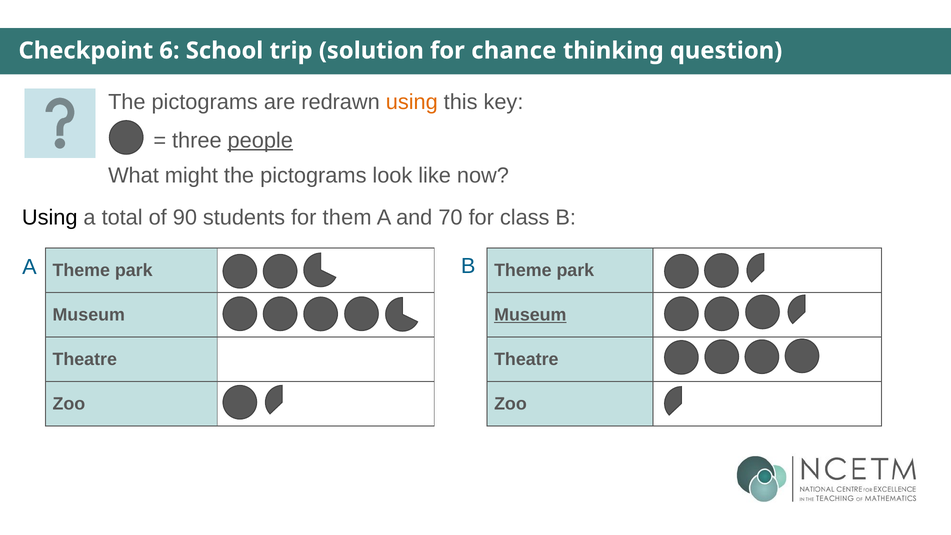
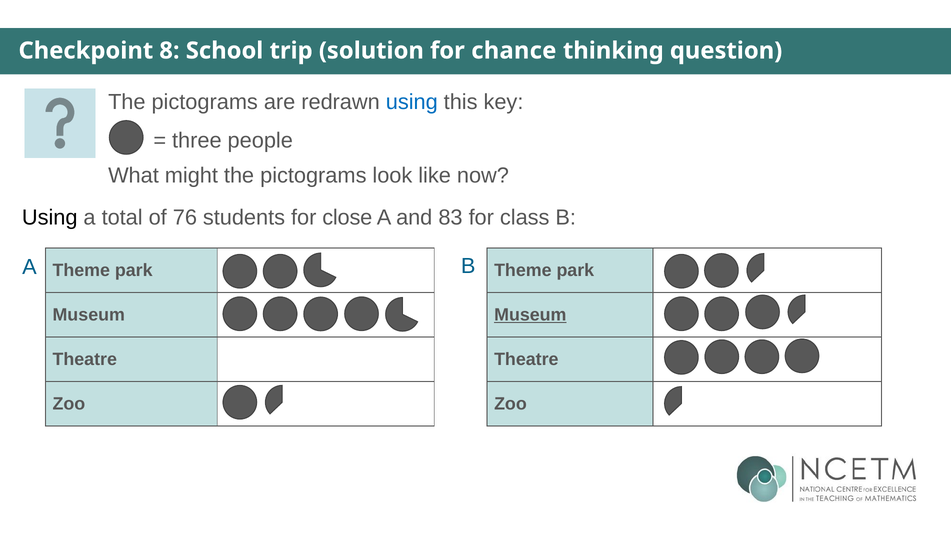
6: 6 -> 8
using at (412, 102) colour: orange -> blue
people underline: present -> none
90: 90 -> 76
them: them -> close
70: 70 -> 83
